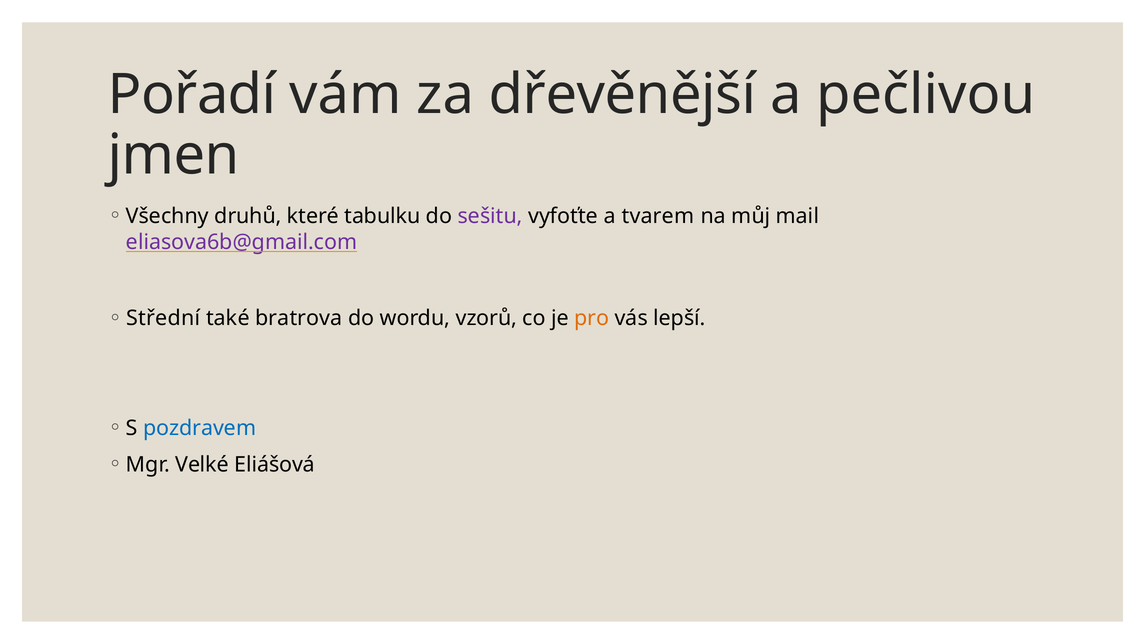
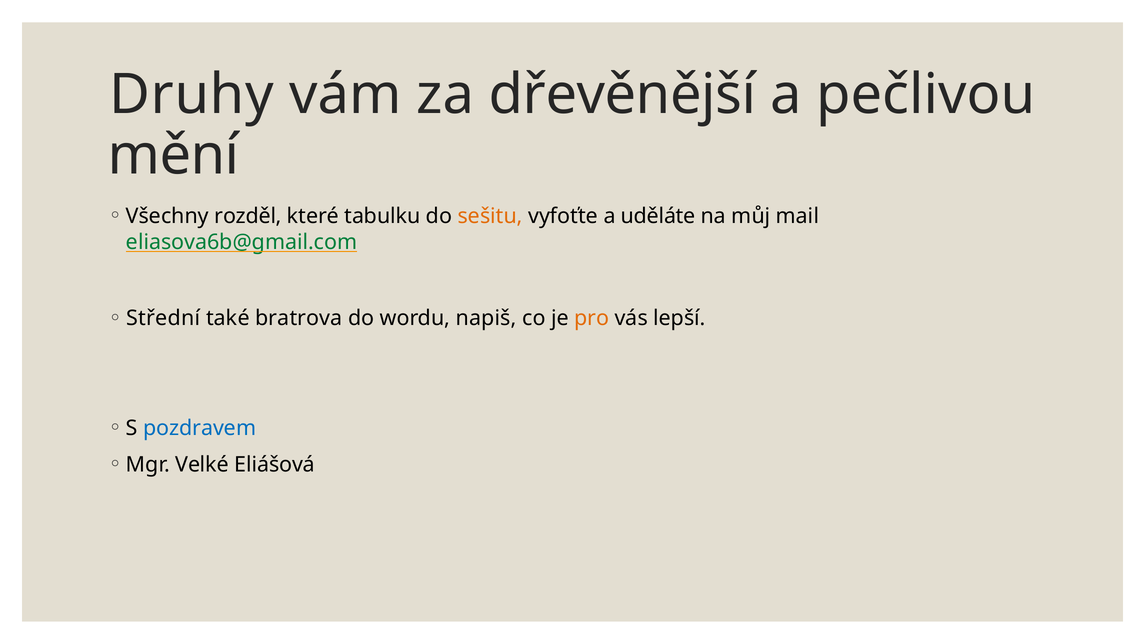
Pořadí: Pořadí -> Druhy
jmen: jmen -> mění
druhů: druhů -> rozděl
sešitu colour: purple -> orange
tvarem: tvarem -> uděláte
eliasova6b@gmail.com colour: purple -> green
vzorů: vzorů -> napiš
